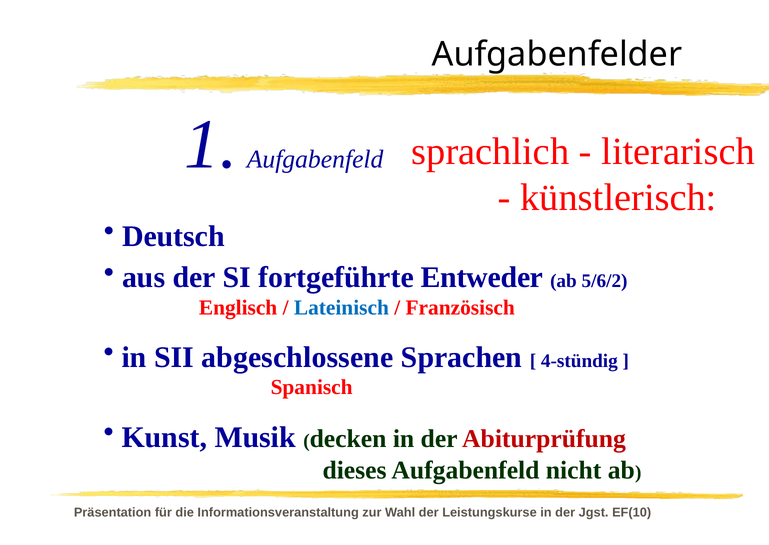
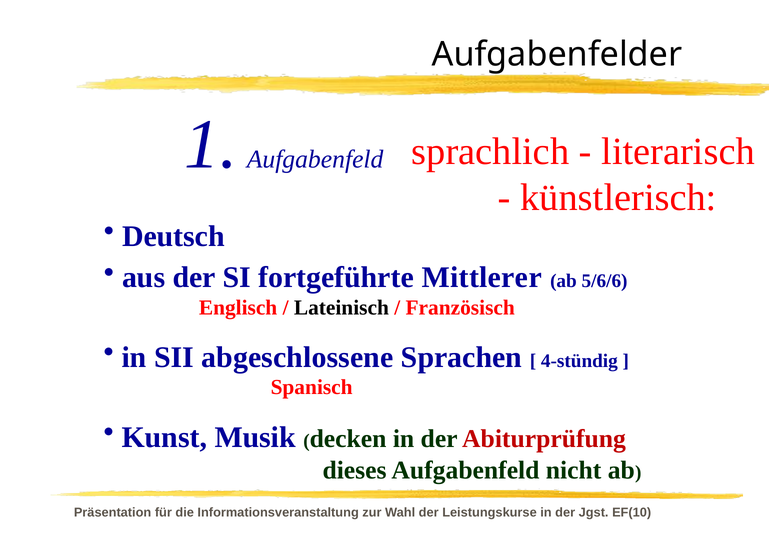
Entweder: Entweder -> Mittlerer
5/6/2: 5/6/2 -> 5/6/6
Lateinisch colour: blue -> black
